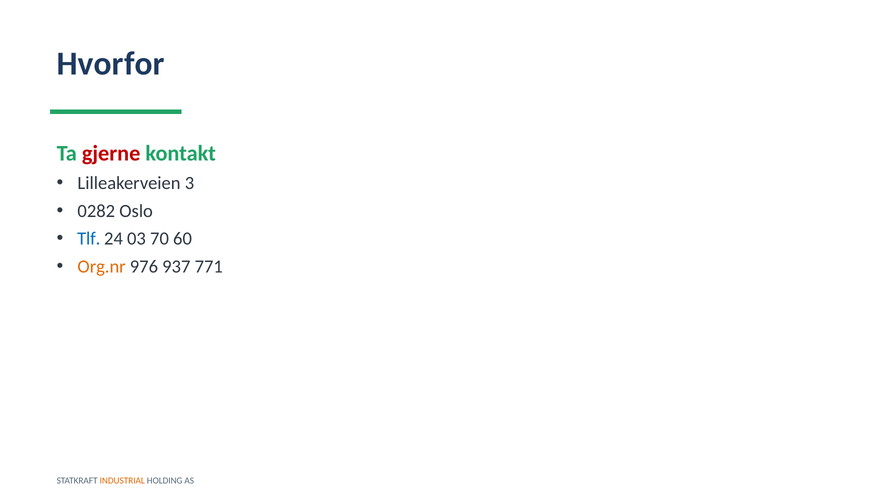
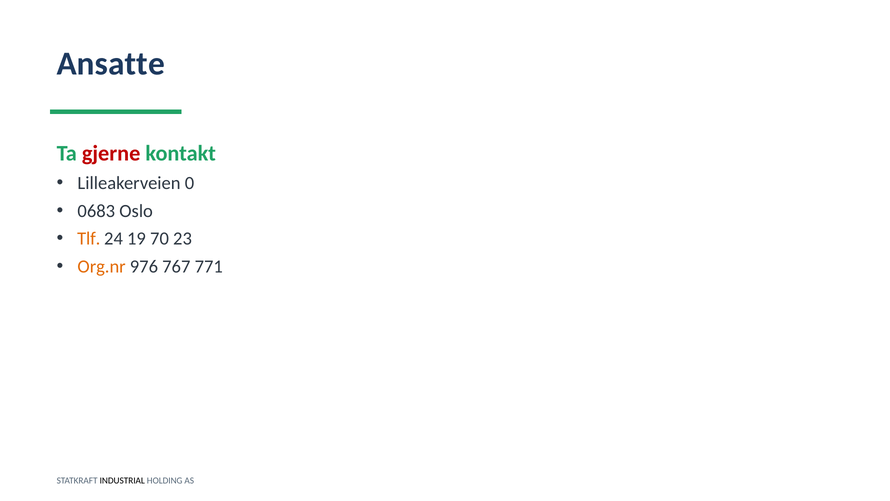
Hvorfor: Hvorfor -> Ansatte
3: 3 -> 0
0282: 0282 -> 0683
Tlf colour: blue -> orange
03: 03 -> 19
60: 60 -> 23
937: 937 -> 767
INDUSTRIAL colour: orange -> black
